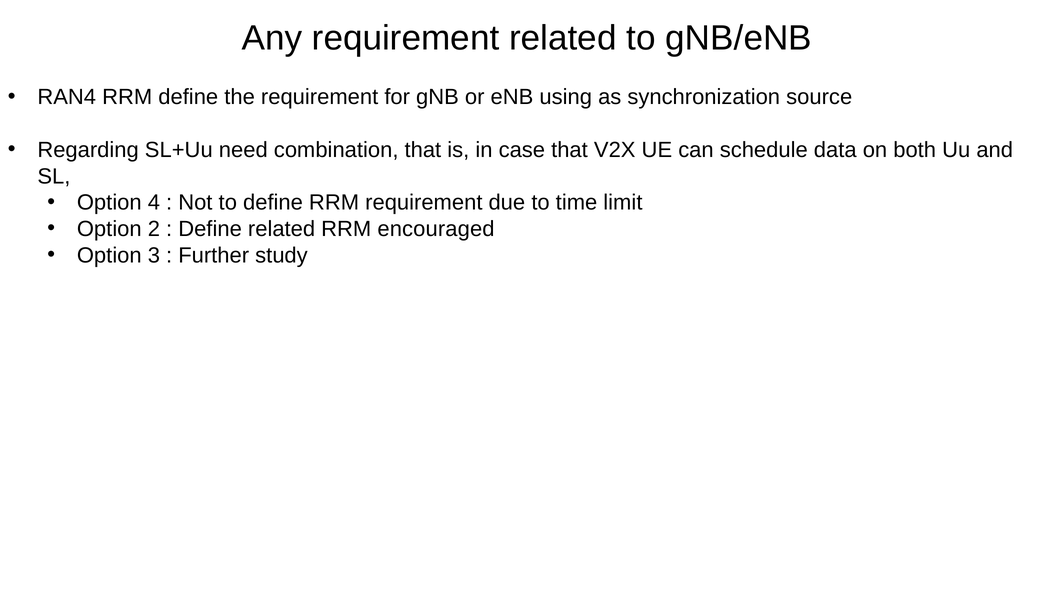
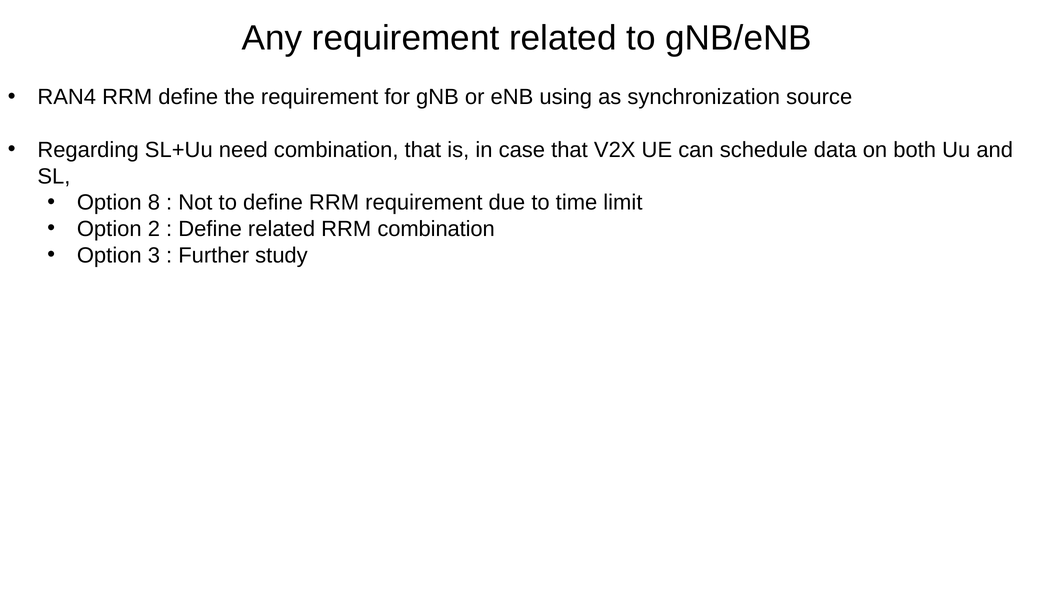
4: 4 -> 8
RRM encouraged: encouraged -> combination
